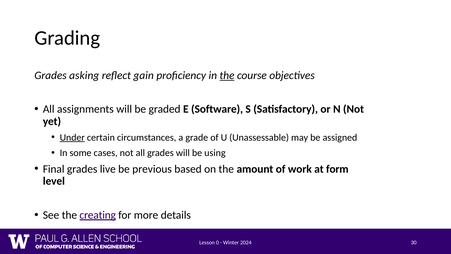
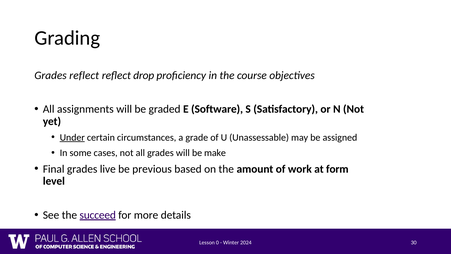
Grades asking: asking -> reflect
gain: gain -> drop
the at (227, 75) underline: present -> none
using: using -> make
creating: creating -> succeed
